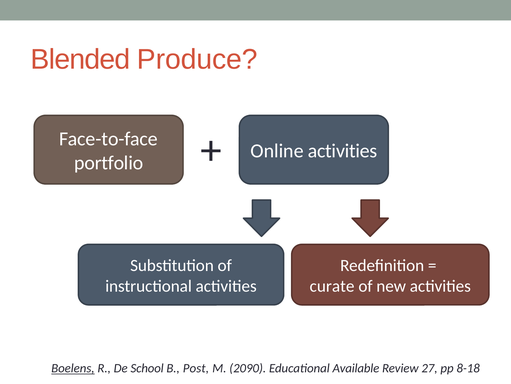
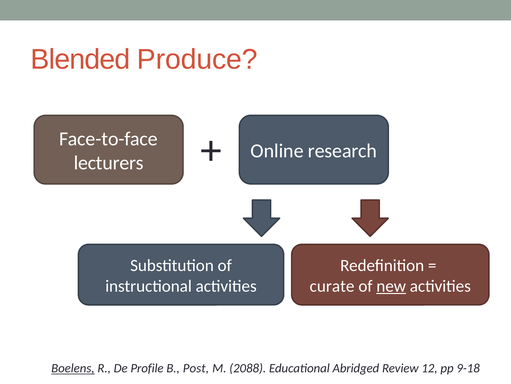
Online activities: activities -> research
portfolio: portfolio -> lecturers
new underline: none -> present
School: School -> Profile
2090: 2090 -> 2088
Available: Available -> Abridged
27: 27 -> 12
8-18: 8-18 -> 9-18
